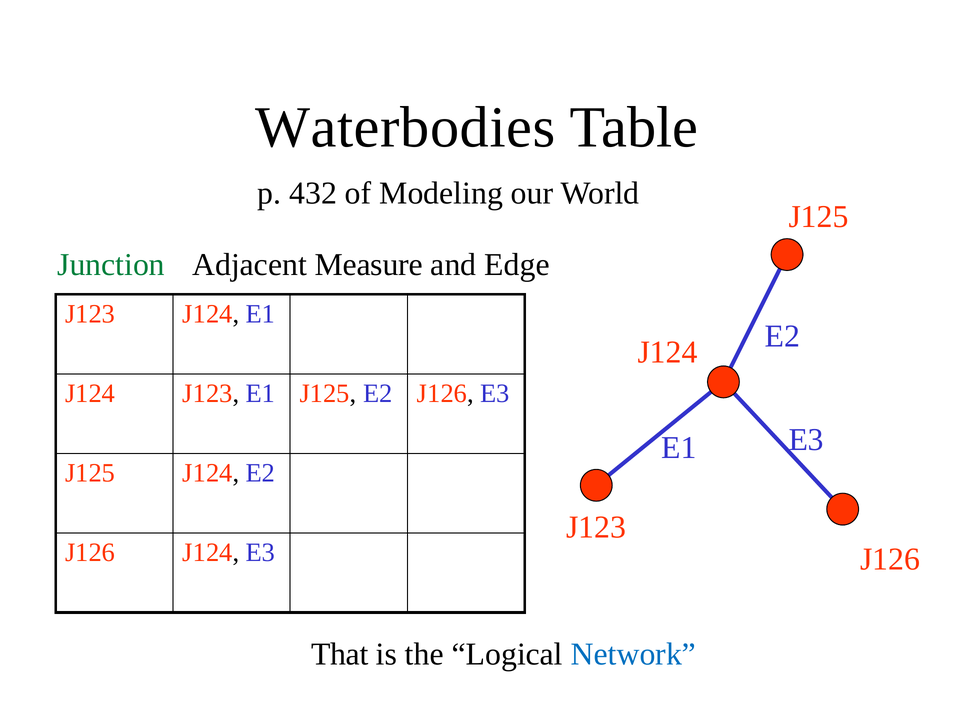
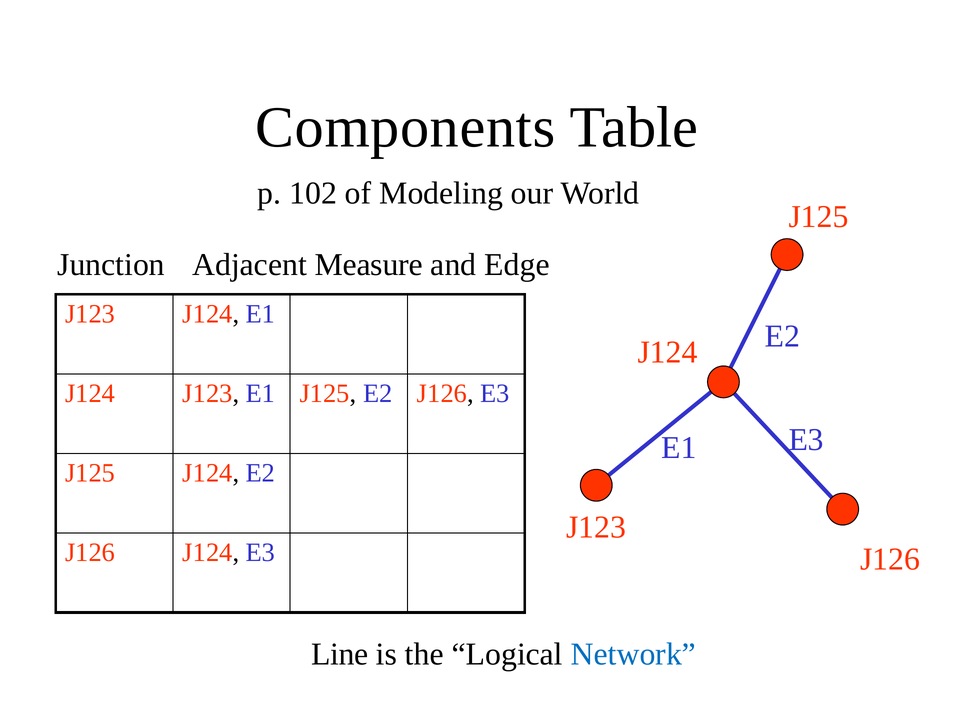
Waterbodies: Waterbodies -> Components
432: 432 -> 102
Junction colour: green -> black
That: That -> Line
